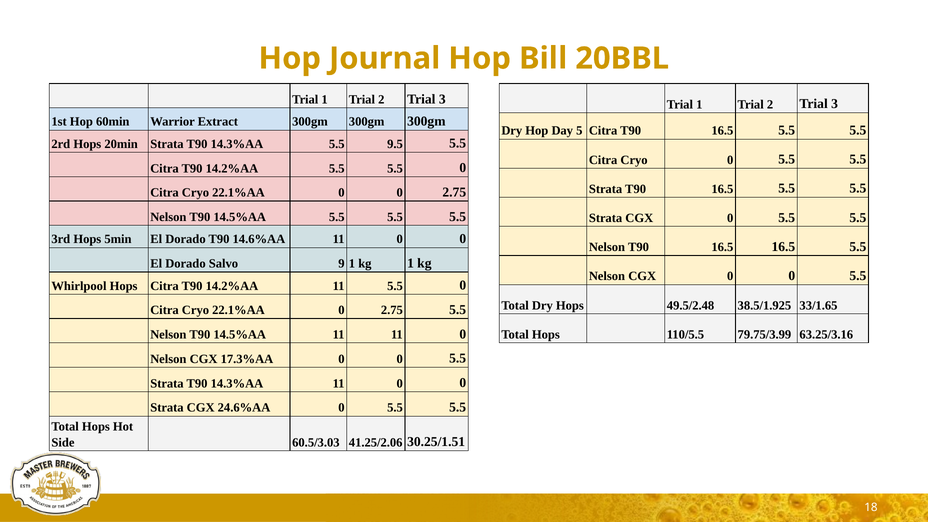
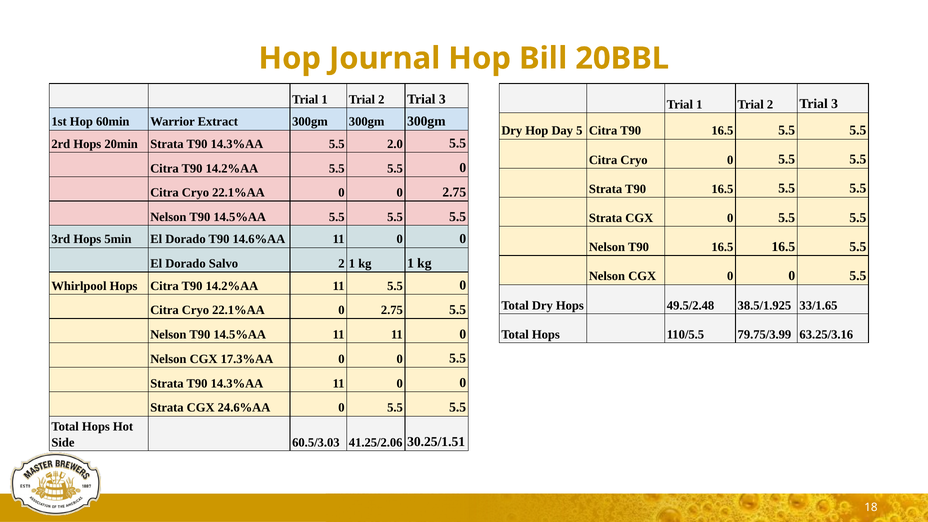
9.5: 9.5 -> 2.0
Salvo 9: 9 -> 2
